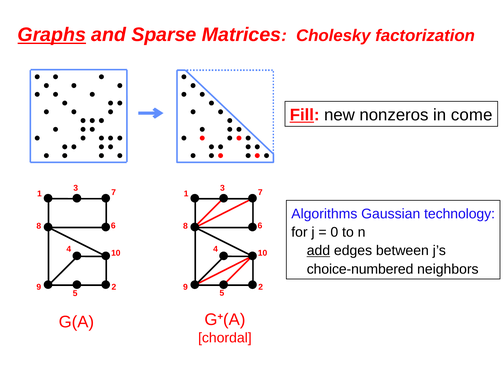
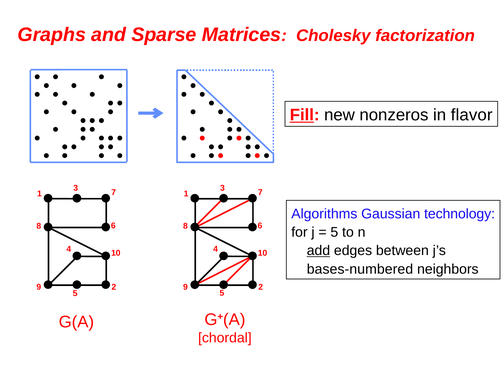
Graphs underline: present -> none
come: come -> flavor
0 at (334, 232): 0 -> 5
choice-numbered: choice-numbered -> bases-numbered
